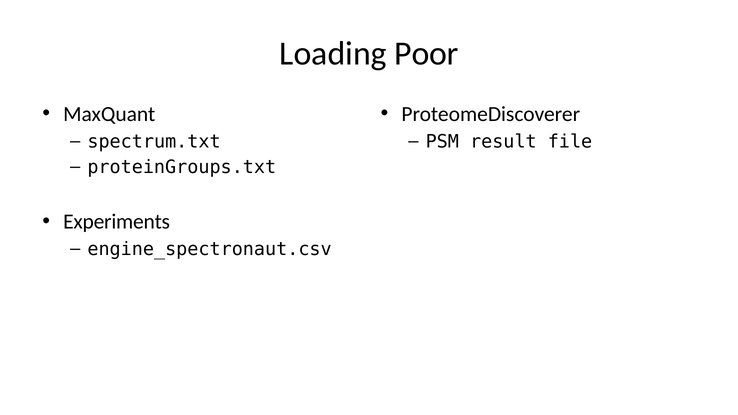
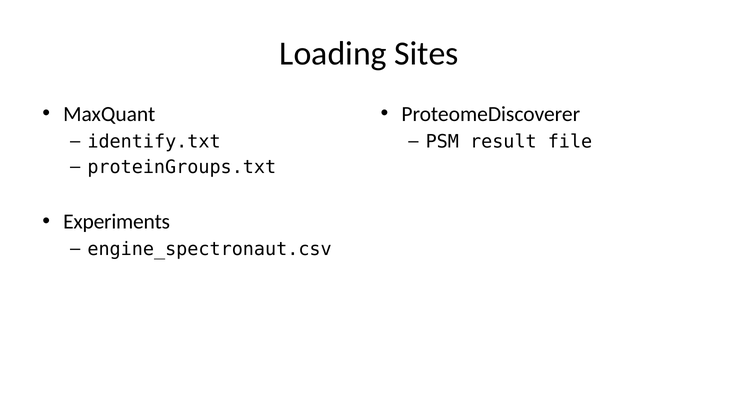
Poor: Poor -> Sites
spectrum.txt: spectrum.txt -> identify.txt
